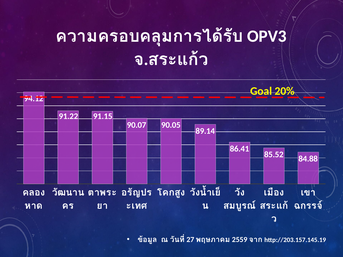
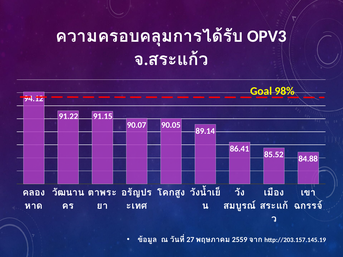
20%: 20% -> 98%
